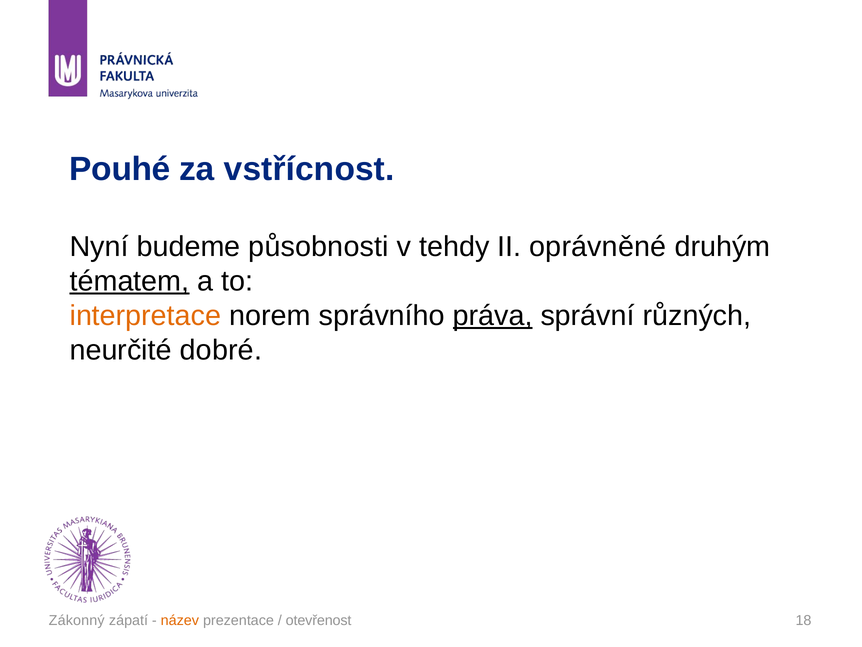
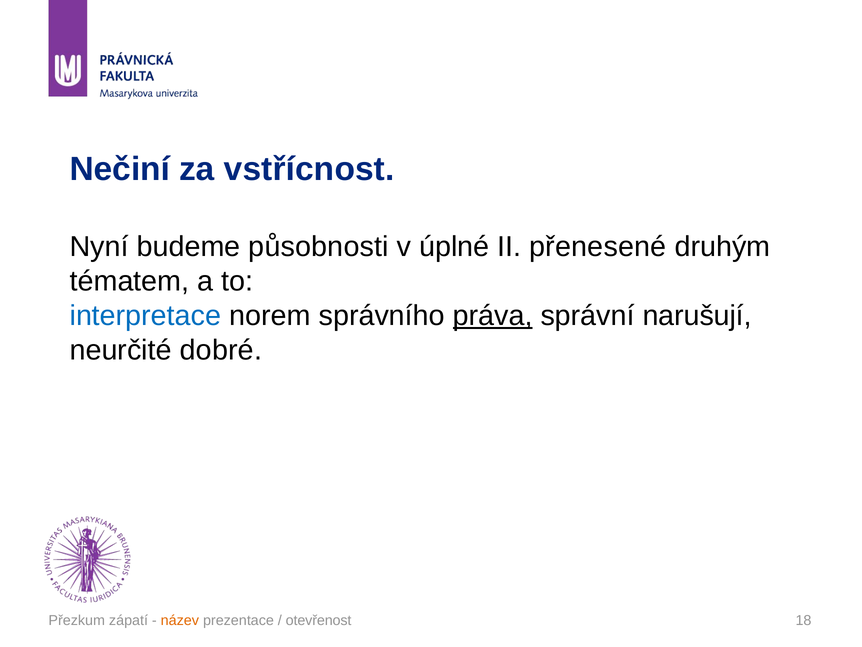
Pouhé: Pouhé -> Nečiní
tehdy: tehdy -> úplné
oprávněné: oprávněné -> přenesené
tématem underline: present -> none
interpretace colour: orange -> blue
různých: různých -> narušují
Zákonný: Zákonný -> Přezkum
